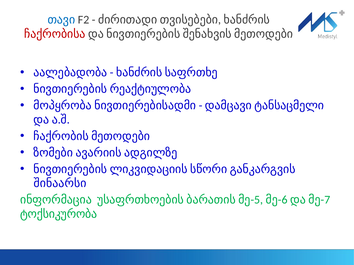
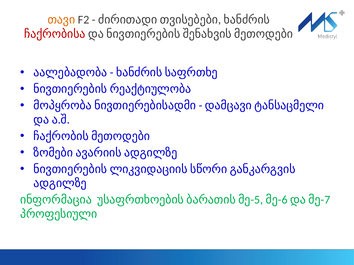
თავი colour: blue -> orange
შინაარსი: შინაარსი -> ადგილზე
ტოქსიკურობა: ტოქსიკურობა -> პროფესიული
